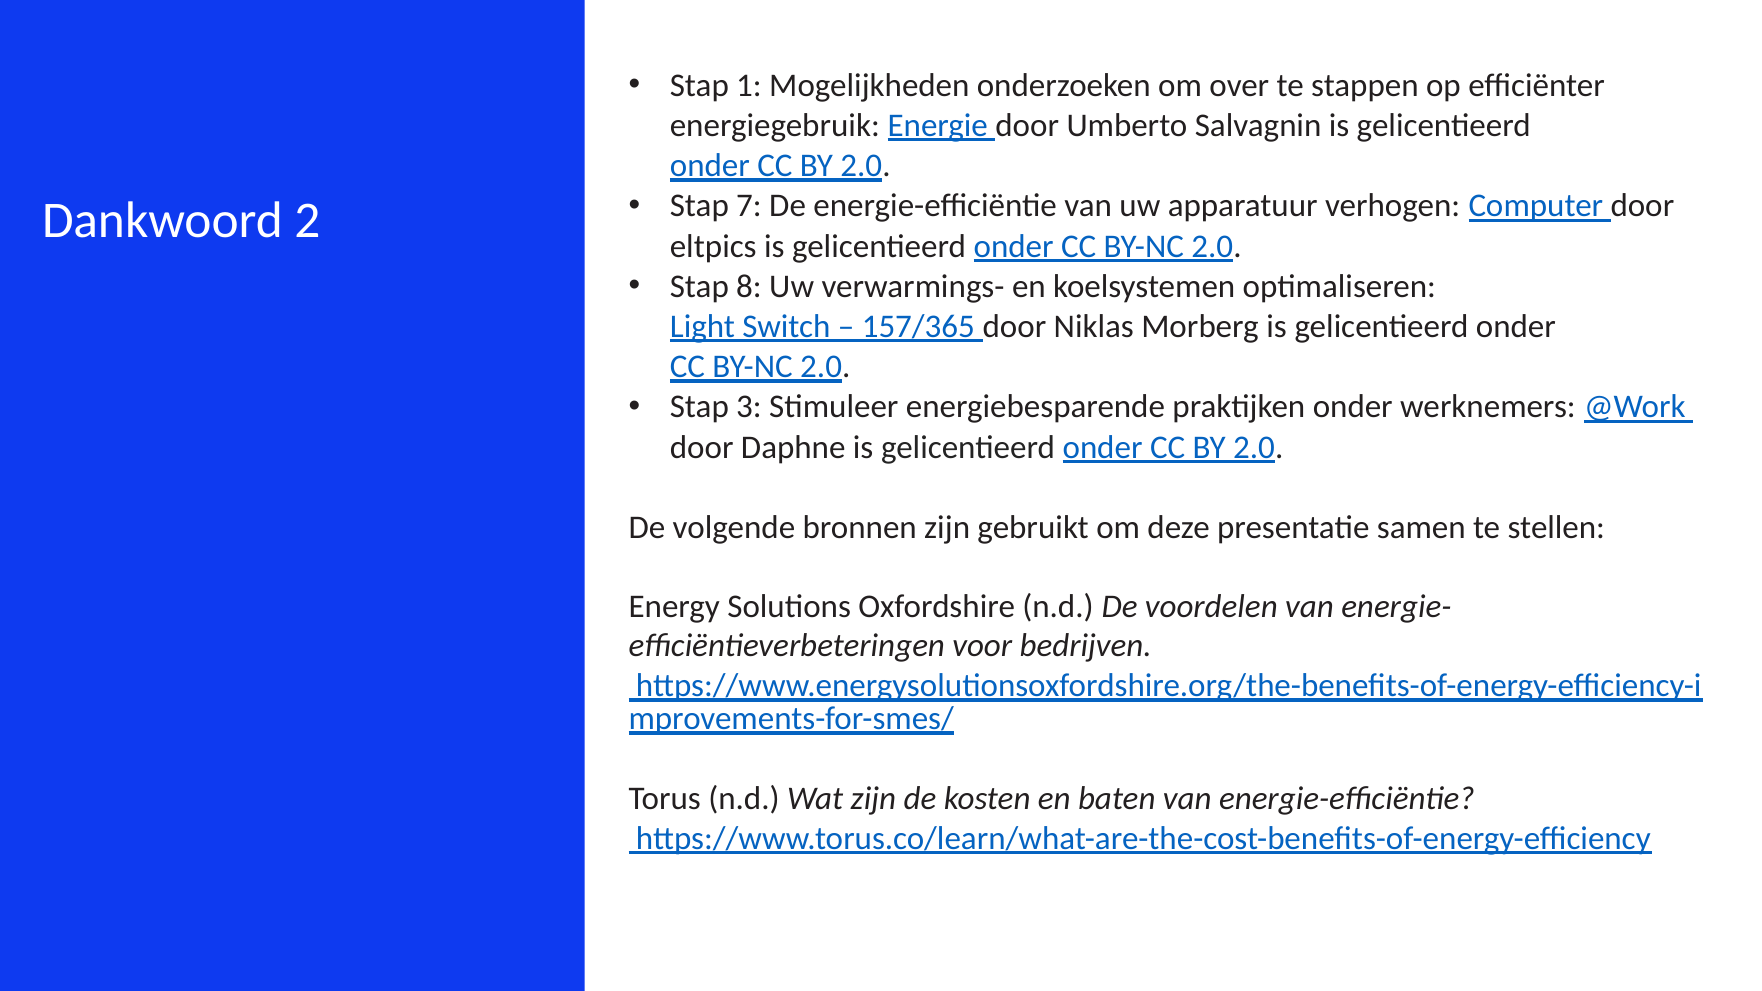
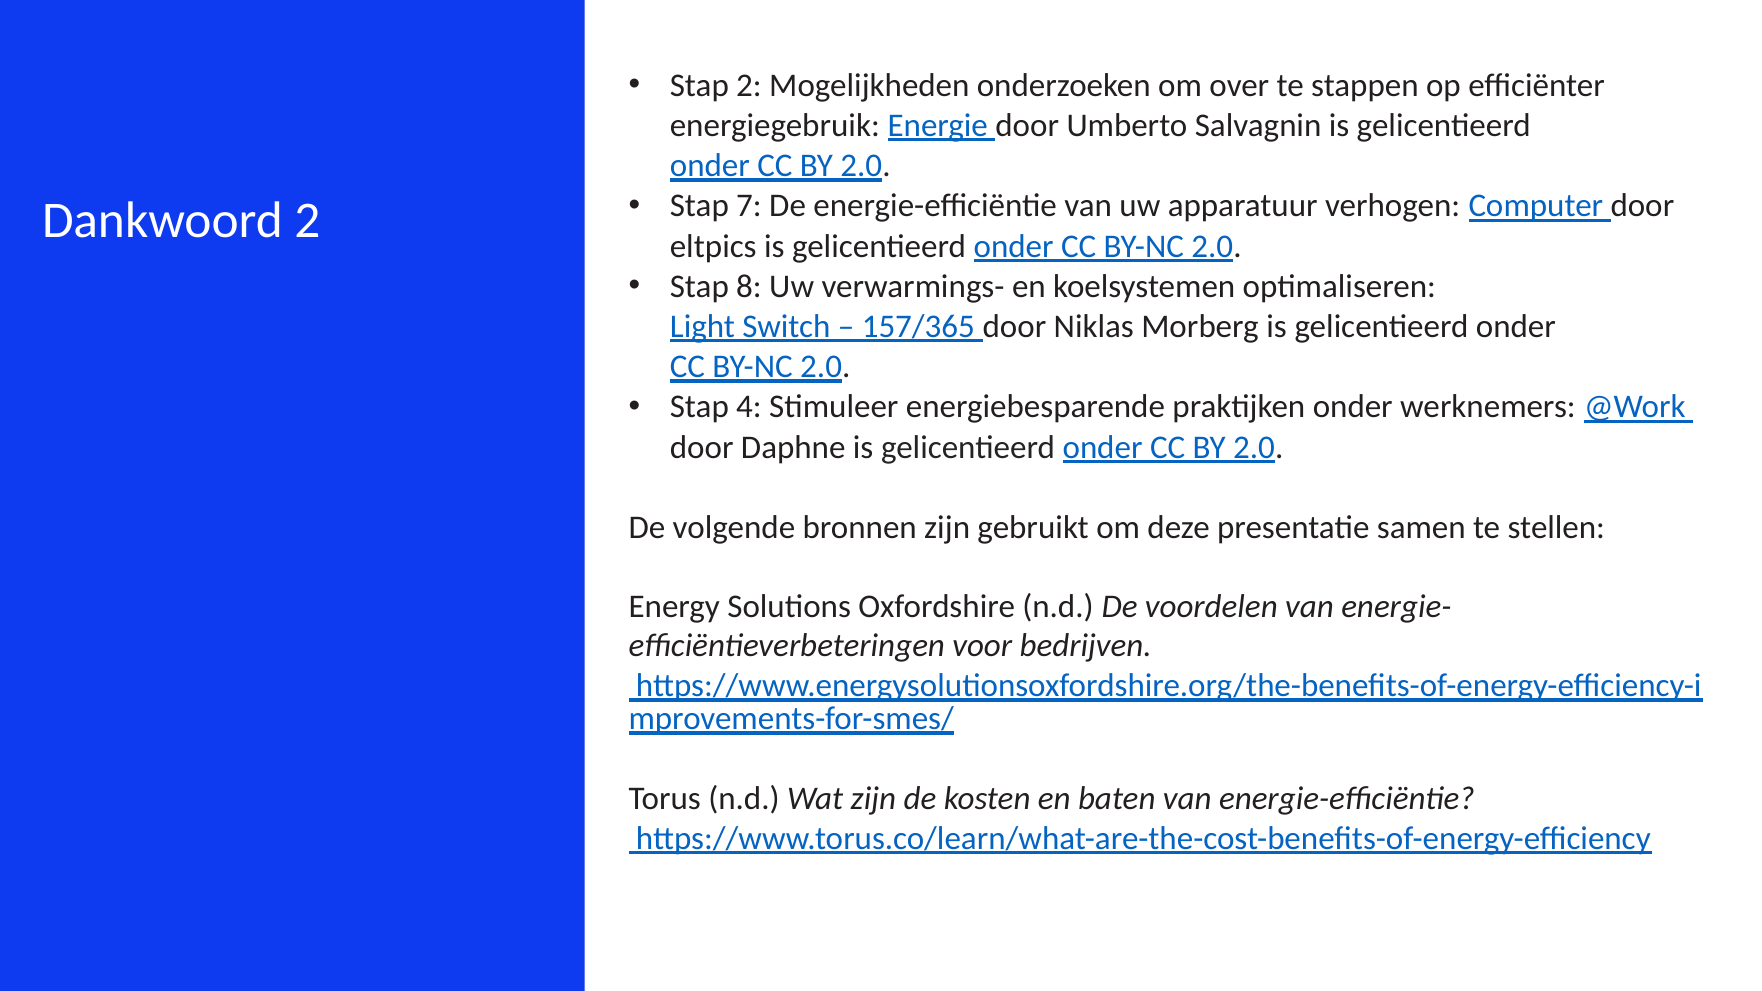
Stap 1: 1 -> 2
3: 3 -> 4
